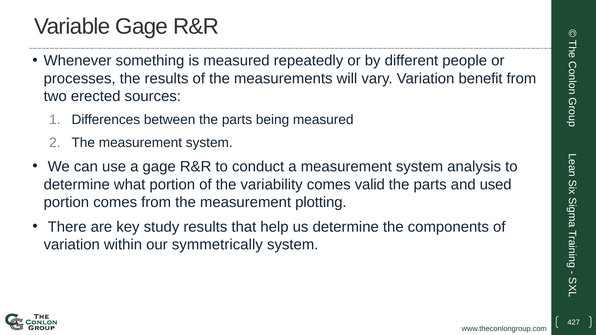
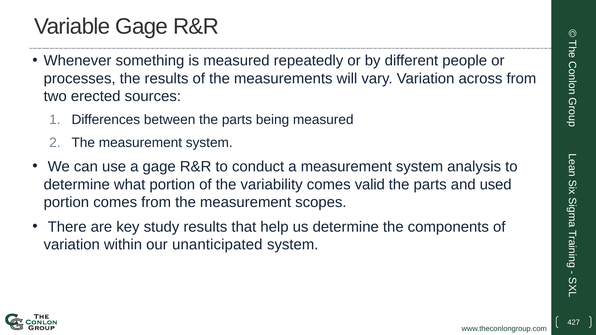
benefit: benefit -> across
plotting: plotting -> scopes
symmetrically: symmetrically -> unanticipated
